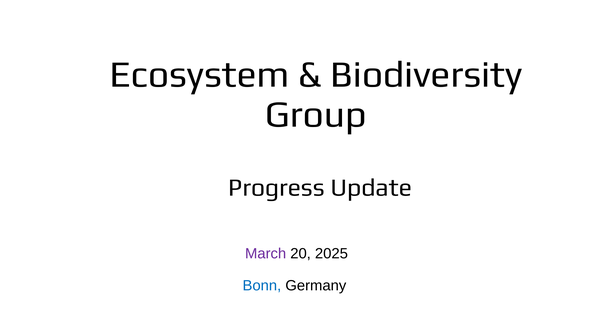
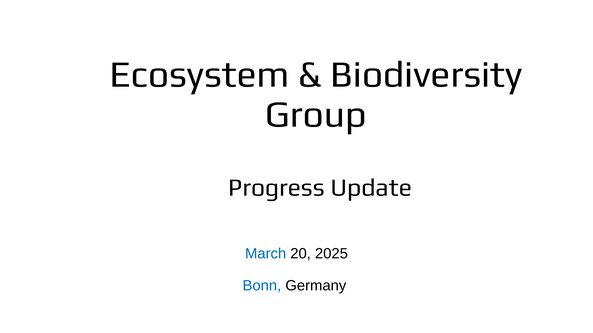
March colour: purple -> blue
